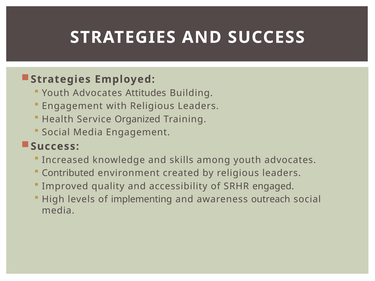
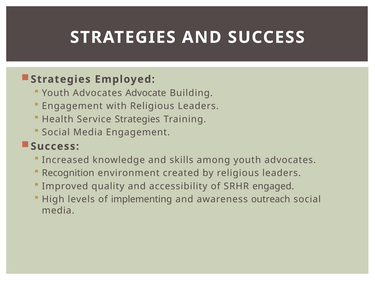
Attitudes: Attitudes -> Advocate
Service Organized: Organized -> Strategies
Contributed: Contributed -> Recognition
